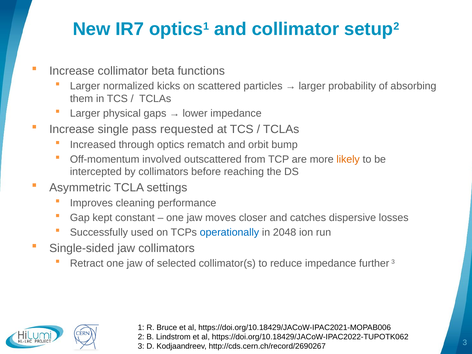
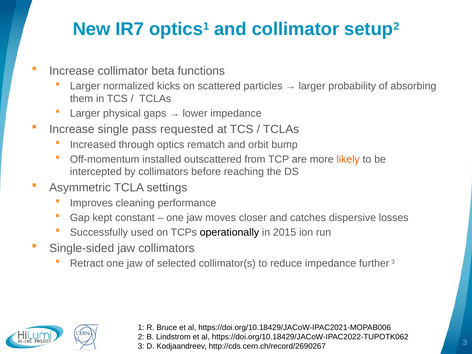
involved: involved -> installed
operationally colour: blue -> black
2048: 2048 -> 2015
